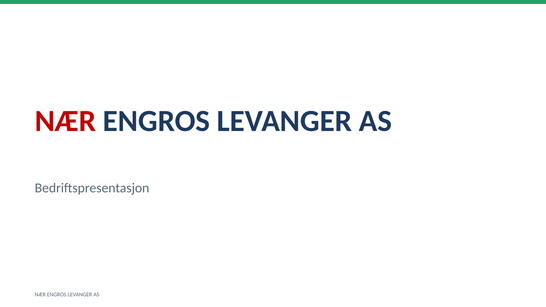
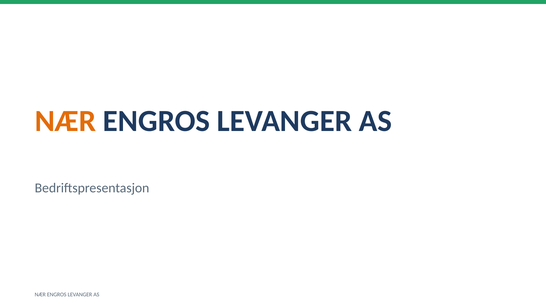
NÆR at (65, 121) colour: red -> orange
